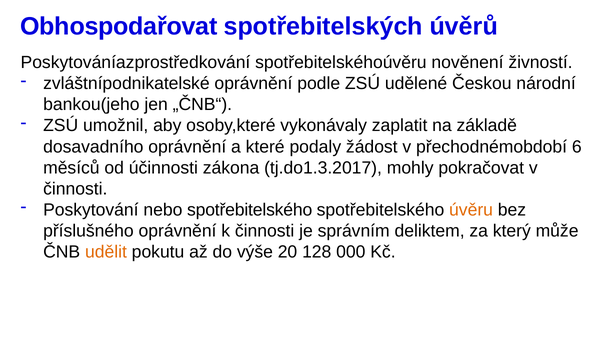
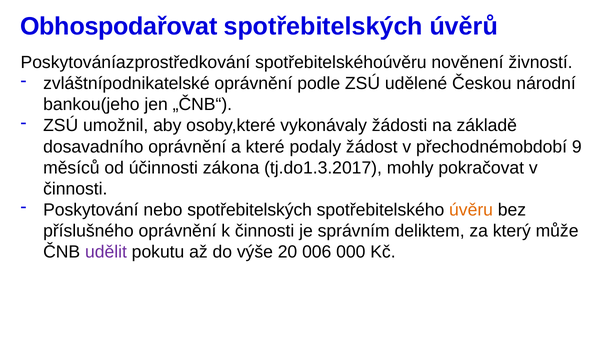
zaplatit: zaplatit -> žádosti
6: 6 -> 9
nebo spotřebitelského: spotřebitelského -> spotřebitelských
udělit colour: orange -> purple
128: 128 -> 006
